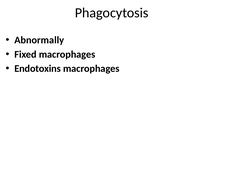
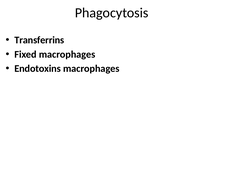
Abnormally: Abnormally -> Transferrins
